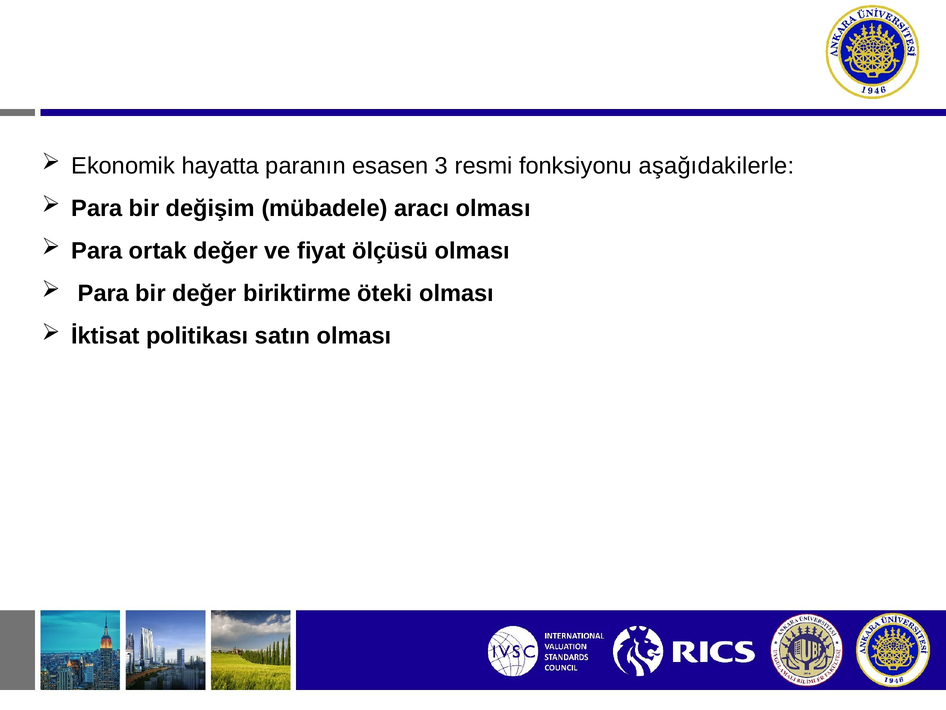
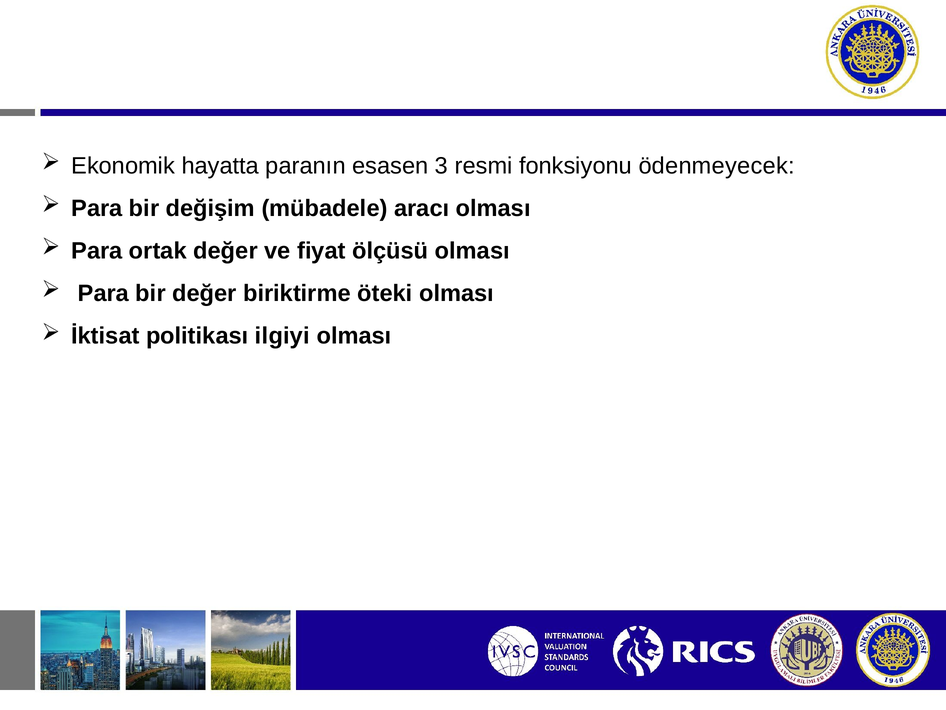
aşağıdakilerle: aşağıdakilerle -> ödenmeyecek
satın: satın -> ilgiyi
